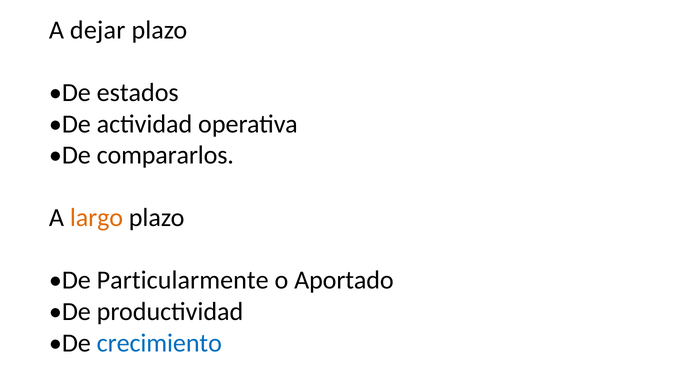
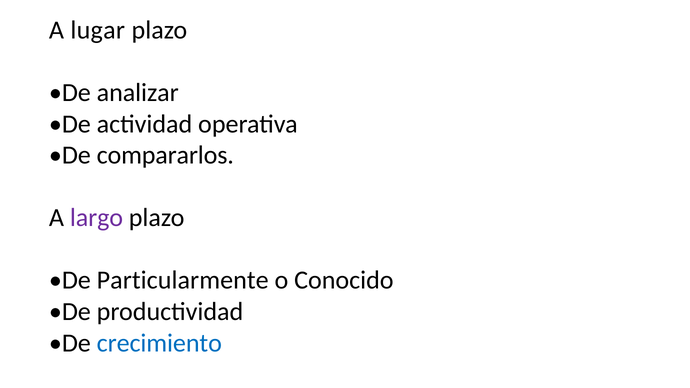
dejar: dejar -> lugar
estados: estados -> analizar
largo colour: orange -> purple
Aportado: Aportado -> Conocido
